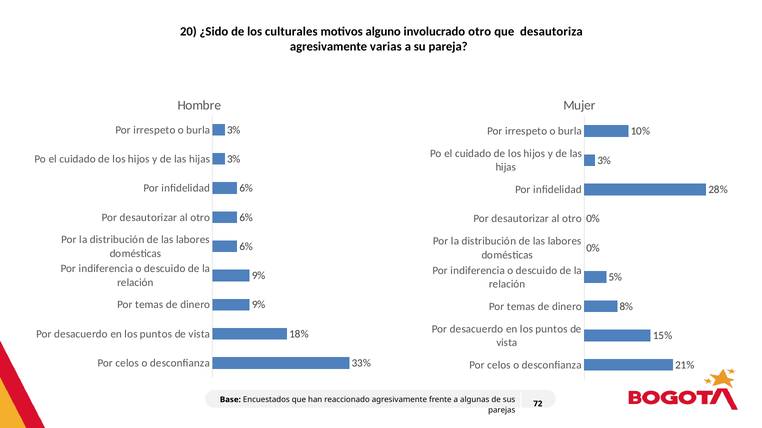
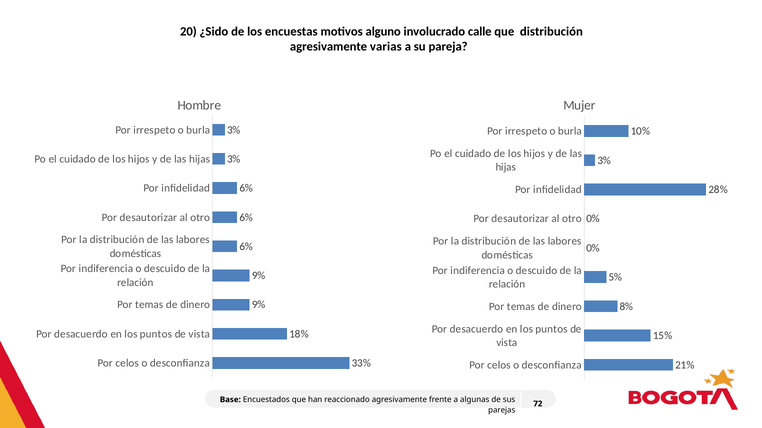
culturales: culturales -> encuestas
involucrado otro: otro -> calle
que desautoriza: desautoriza -> distribución
